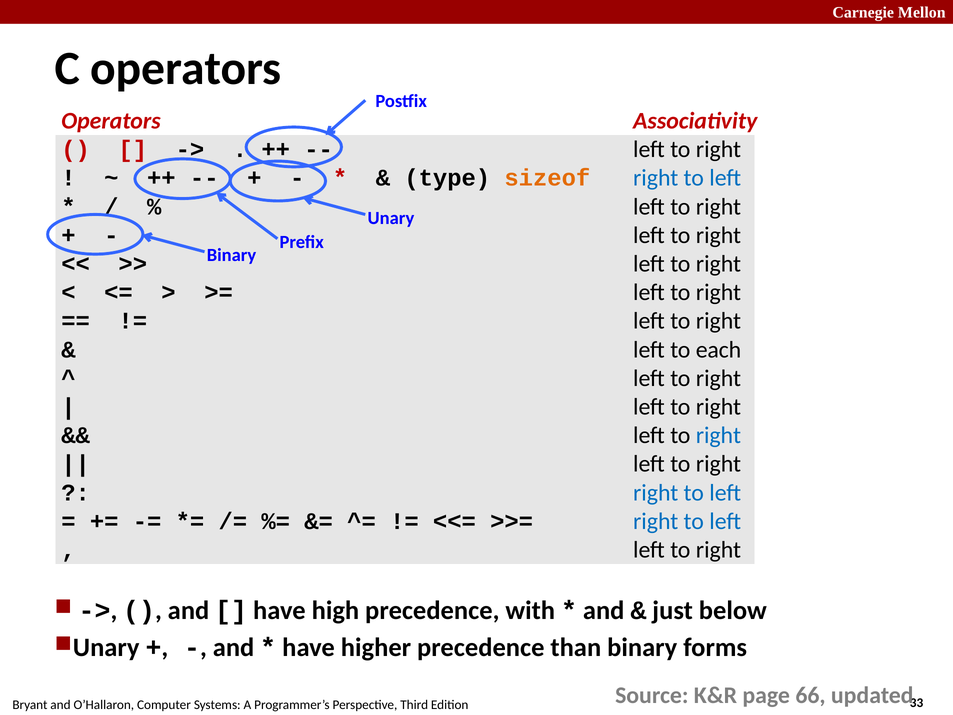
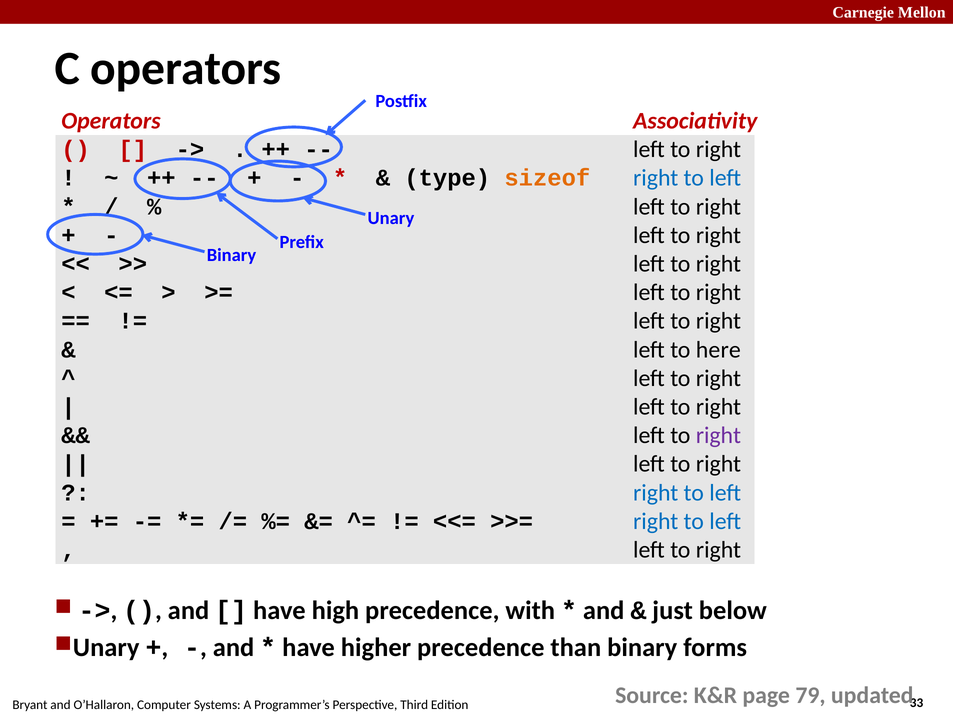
each: each -> here
right at (718, 435) colour: blue -> purple
66: 66 -> 79
